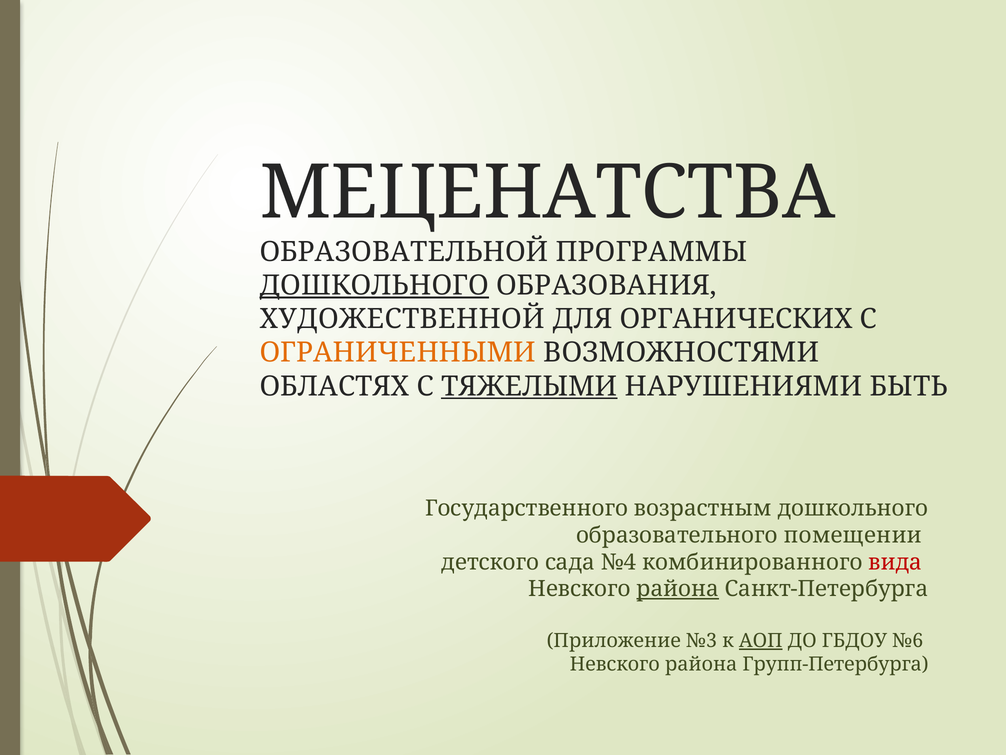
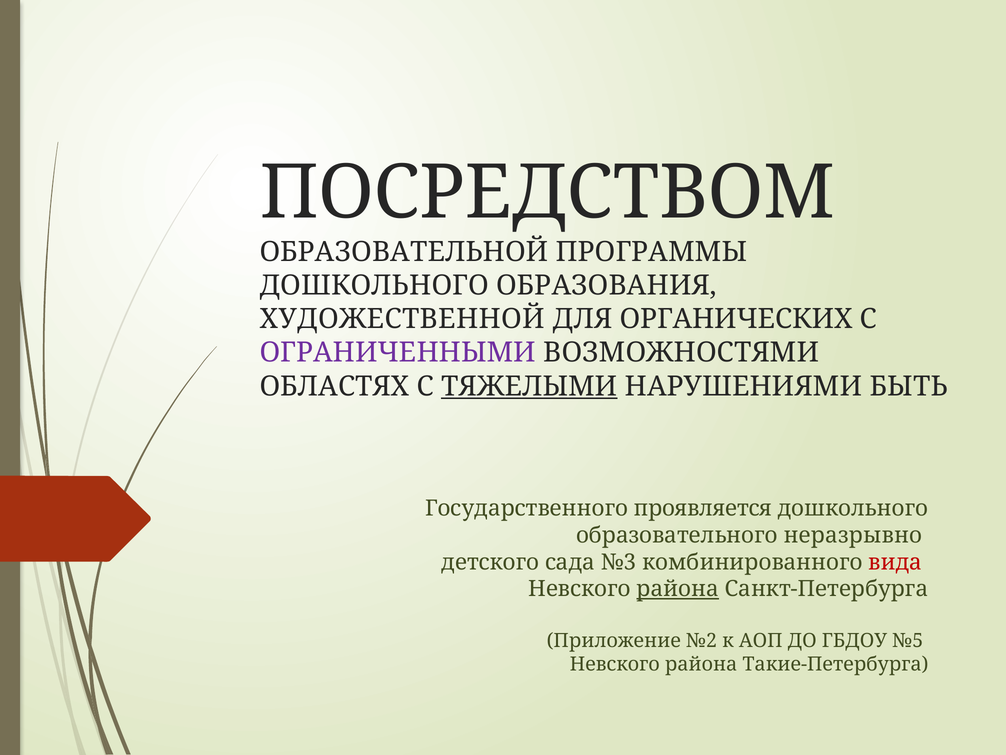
МЕЦЕНАТСТВА: МЕЦЕНАТСТВА -> ПОСРЕДСТВОМ
ДОШКОЛЬНОГО at (374, 285) underline: present -> none
ОГРАНИЧЕННЫМИ colour: orange -> purple
возрастным: возрастным -> проявляется
помещении: помещении -> неразрывно
№4: №4 -> №3
№3: №3 -> №2
АОП underline: present -> none
№6: №6 -> №5
Групп-Петербурга: Групп-Петербурга -> Такие-Петербурга
